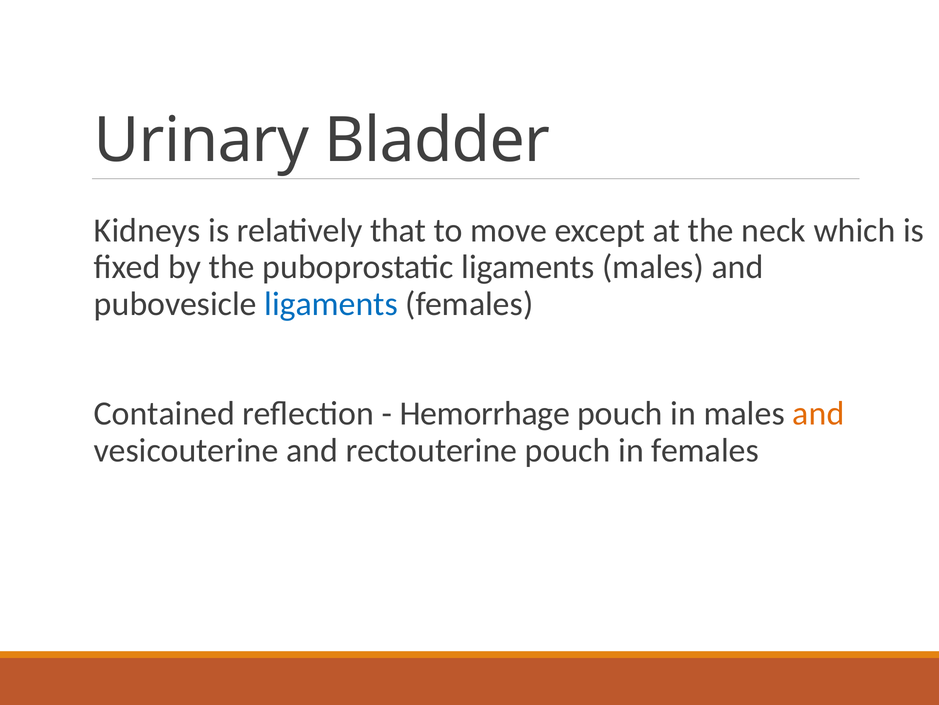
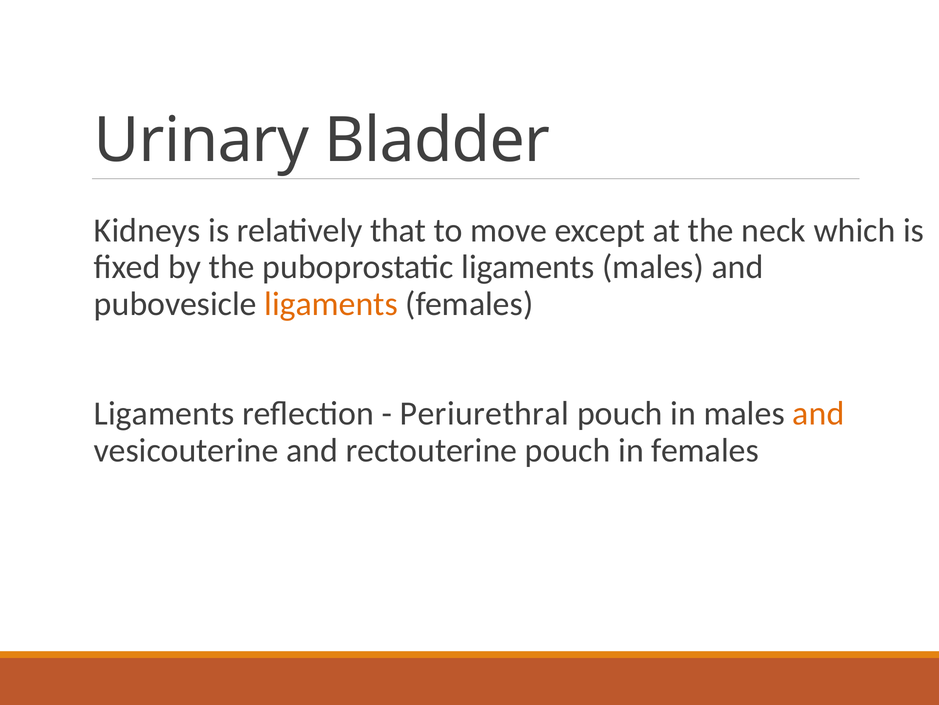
ligaments at (331, 304) colour: blue -> orange
Contained at (164, 413): Contained -> Ligaments
Hemorrhage: Hemorrhage -> Periurethral
